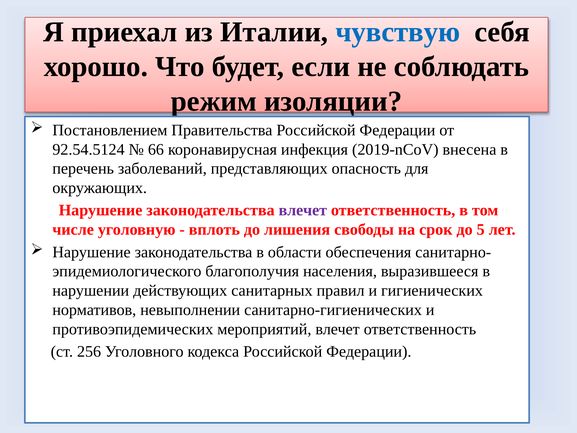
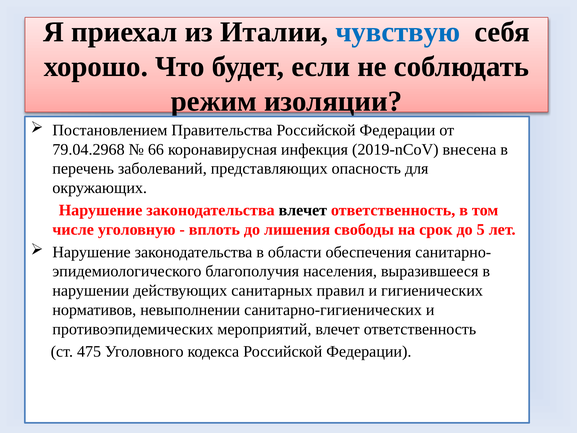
92.54.5124: 92.54.5124 -> 79.04.2968
влечет at (303, 210) colour: purple -> black
256: 256 -> 475
